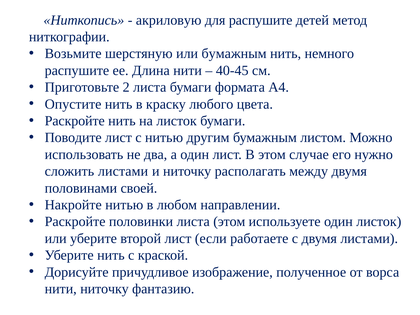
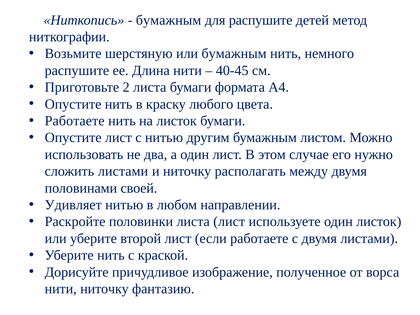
акриловую at (169, 20): акриловую -> бумажным
Раскройте at (75, 121): Раскройте -> Работаете
Поводите at (73, 138): Поводите -> Опустите
Накройте: Накройте -> Удивляет
листа этом: этом -> лист
